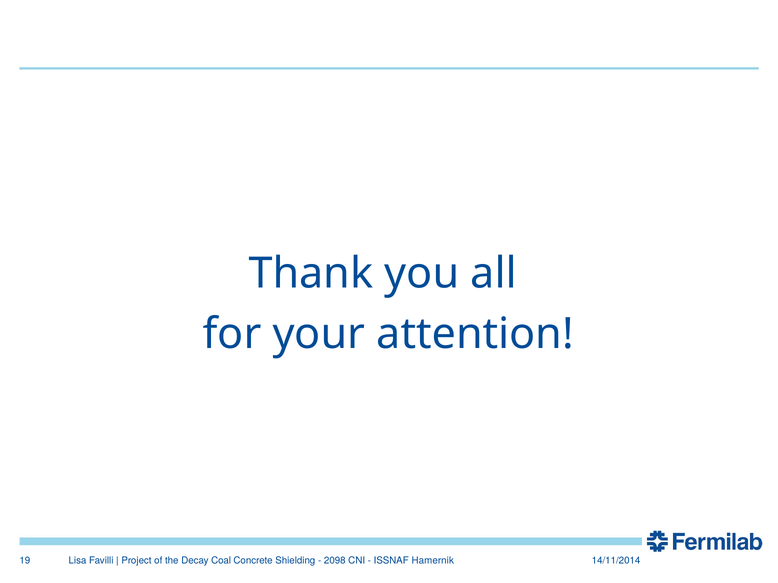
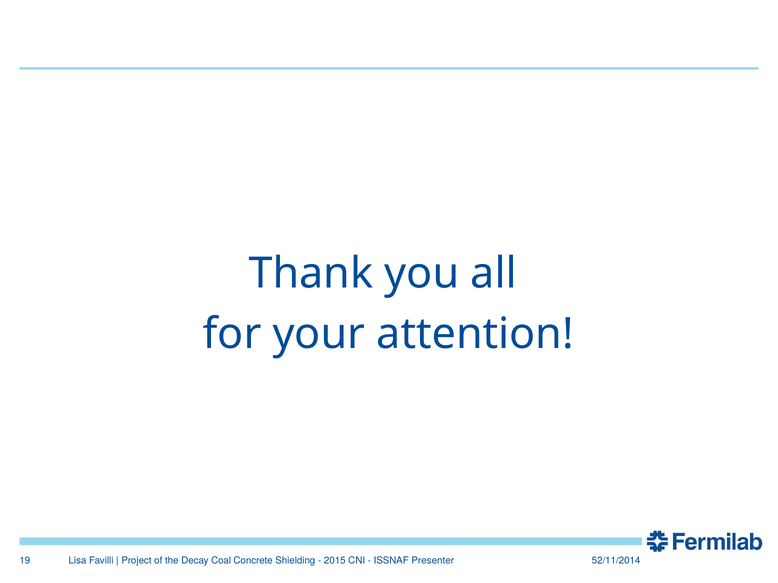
2098: 2098 -> 2015
Hamernik: Hamernik -> Presenter
14/11/2014: 14/11/2014 -> 52/11/2014
